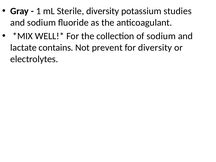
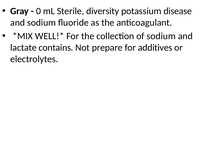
1: 1 -> 0
studies: studies -> disease
prevent: prevent -> prepare
for diversity: diversity -> additives
